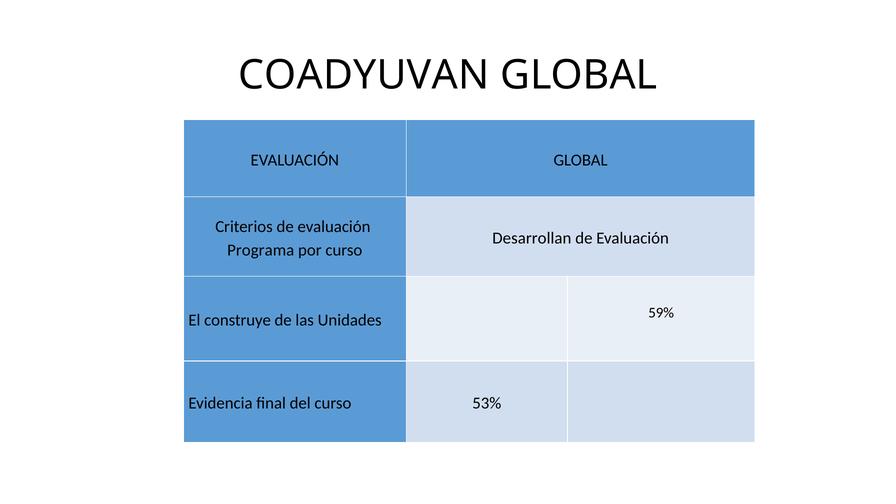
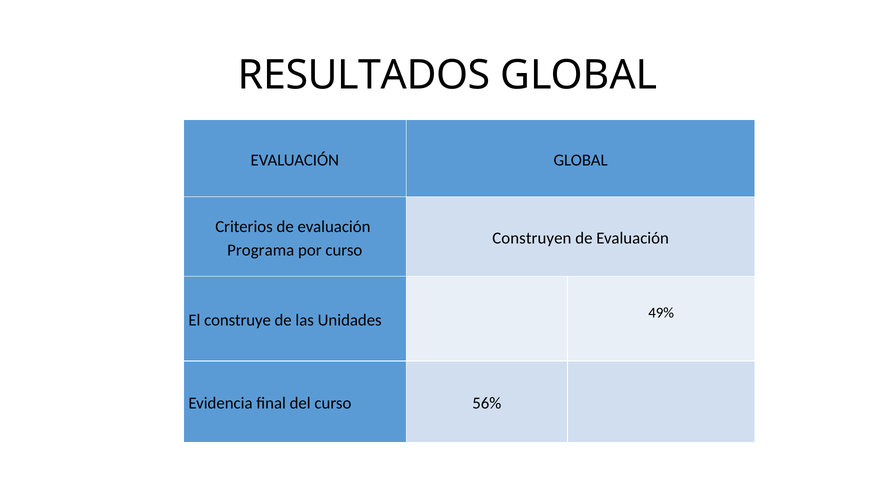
COADYUVAN: COADYUVAN -> RESULTADOS
Desarrollan: Desarrollan -> Construyen
59%: 59% -> 49%
53%: 53% -> 56%
